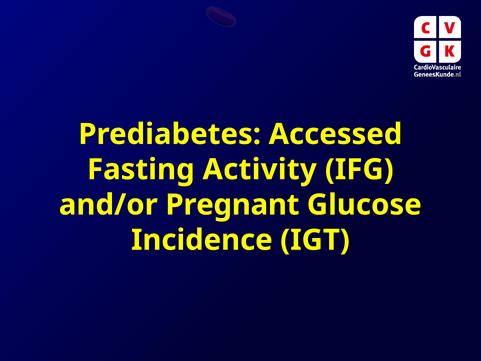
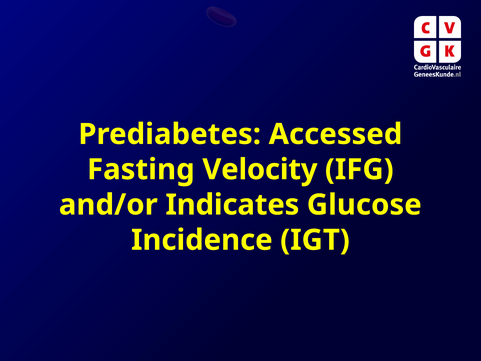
Activity: Activity -> Velocity
Pregnant: Pregnant -> Indicates
